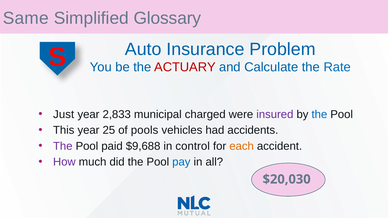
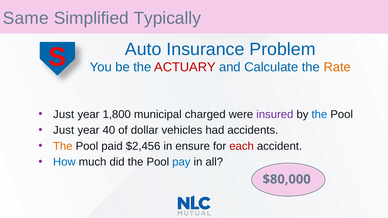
Glossary: Glossary -> Typically
Rate colour: blue -> orange
2,833: 2,833 -> 1,800
This at (64, 130): This -> Just
25: 25 -> 40
pools: pools -> dollar
The at (63, 146) colour: purple -> orange
$9,688: $9,688 -> $2,456
control: control -> ensure
each colour: orange -> red
How colour: purple -> blue
$20,030: $20,030 -> $80,000
